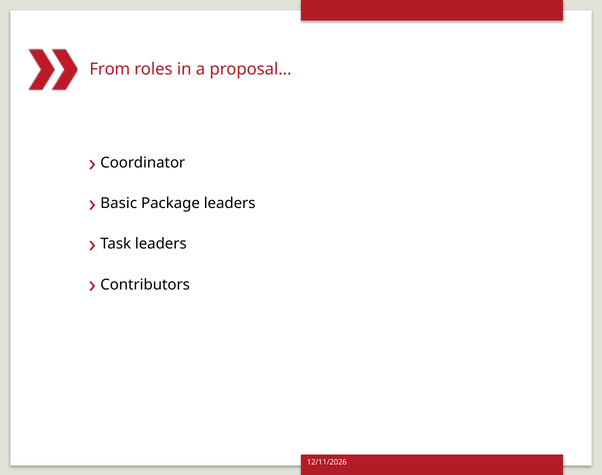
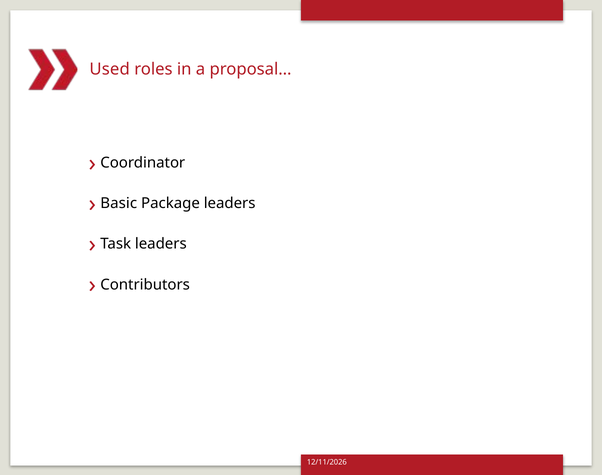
From: From -> Used
